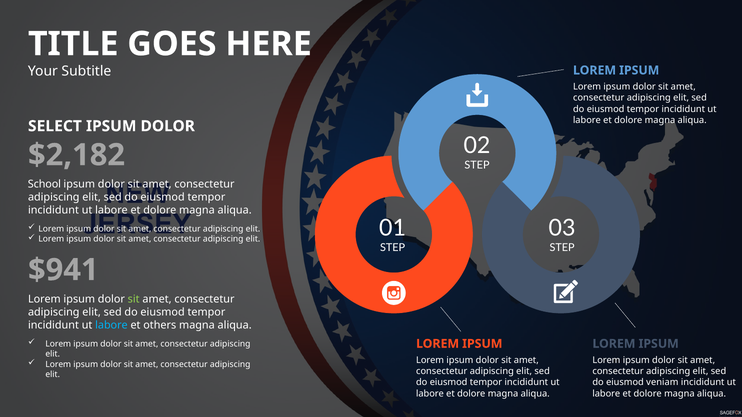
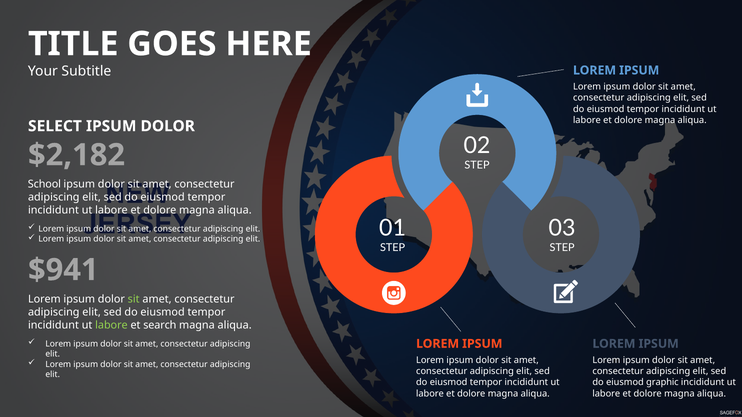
labore at (111, 325) colour: light blue -> light green
others: others -> search
veniam: veniam -> graphic
